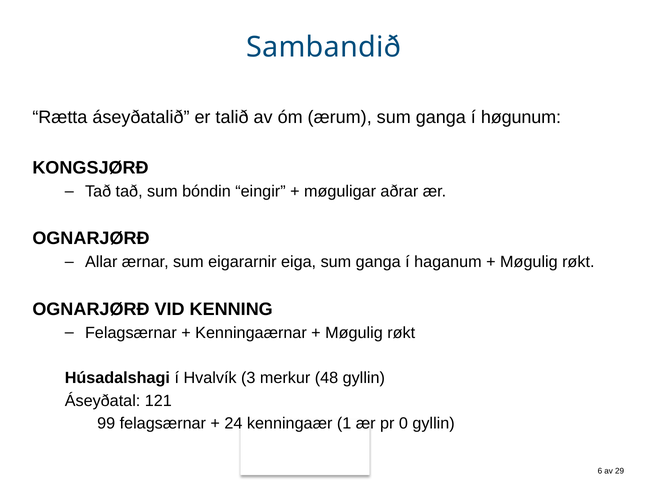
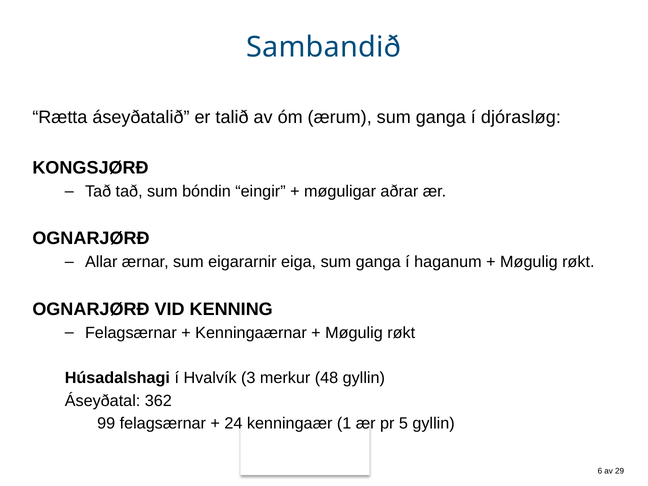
høgunum: høgunum -> djórasløg
121: 121 -> 362
0: 0 -> 5
